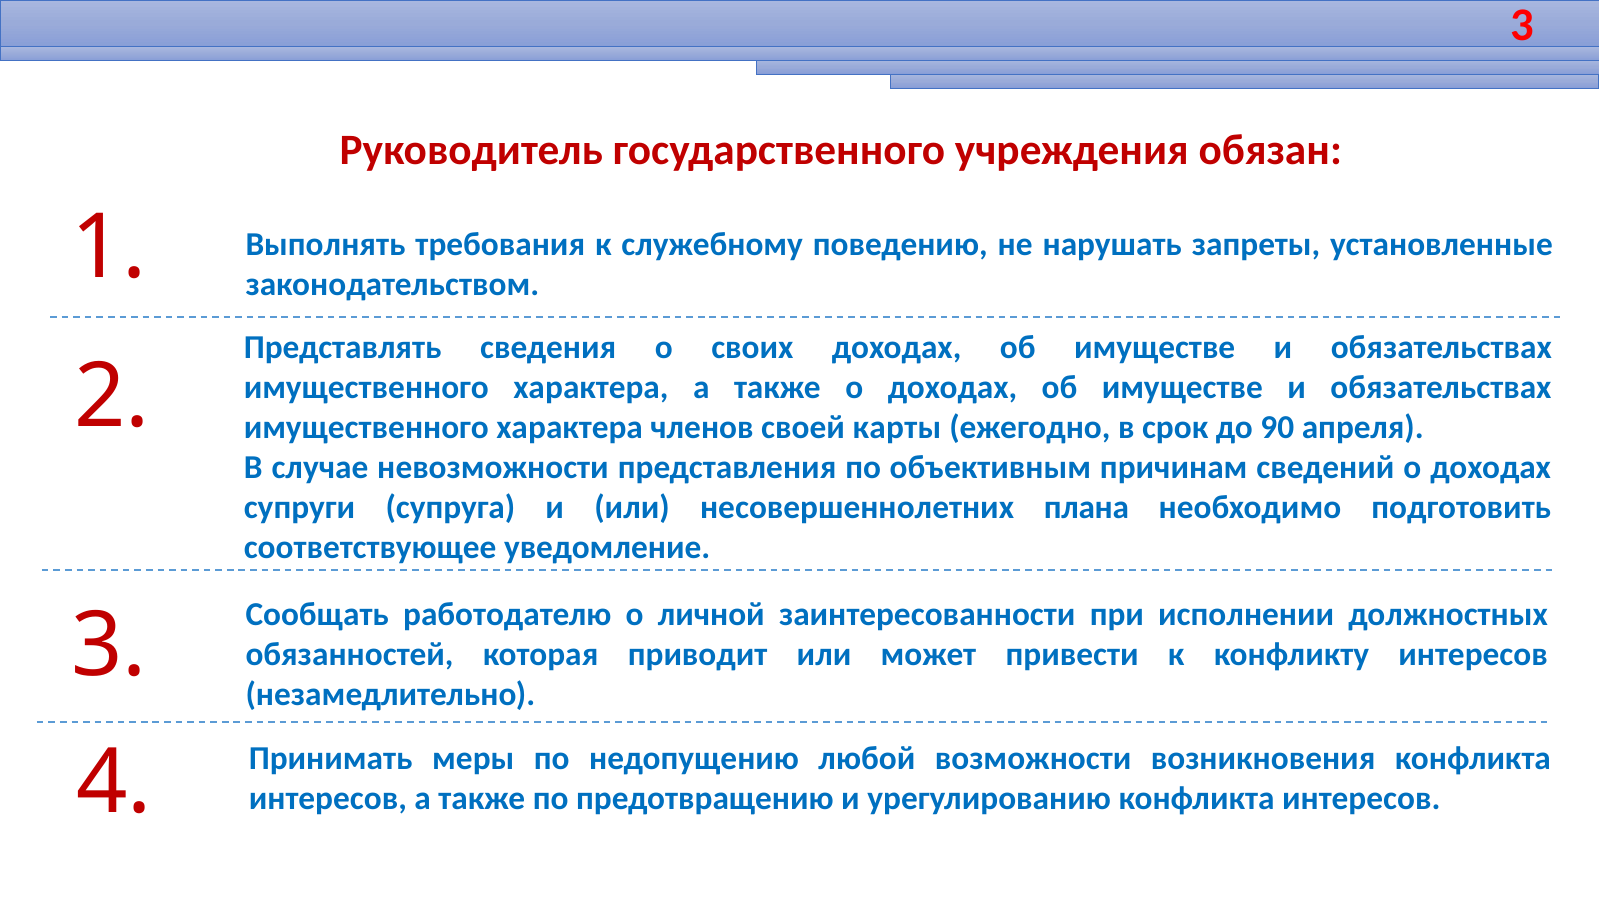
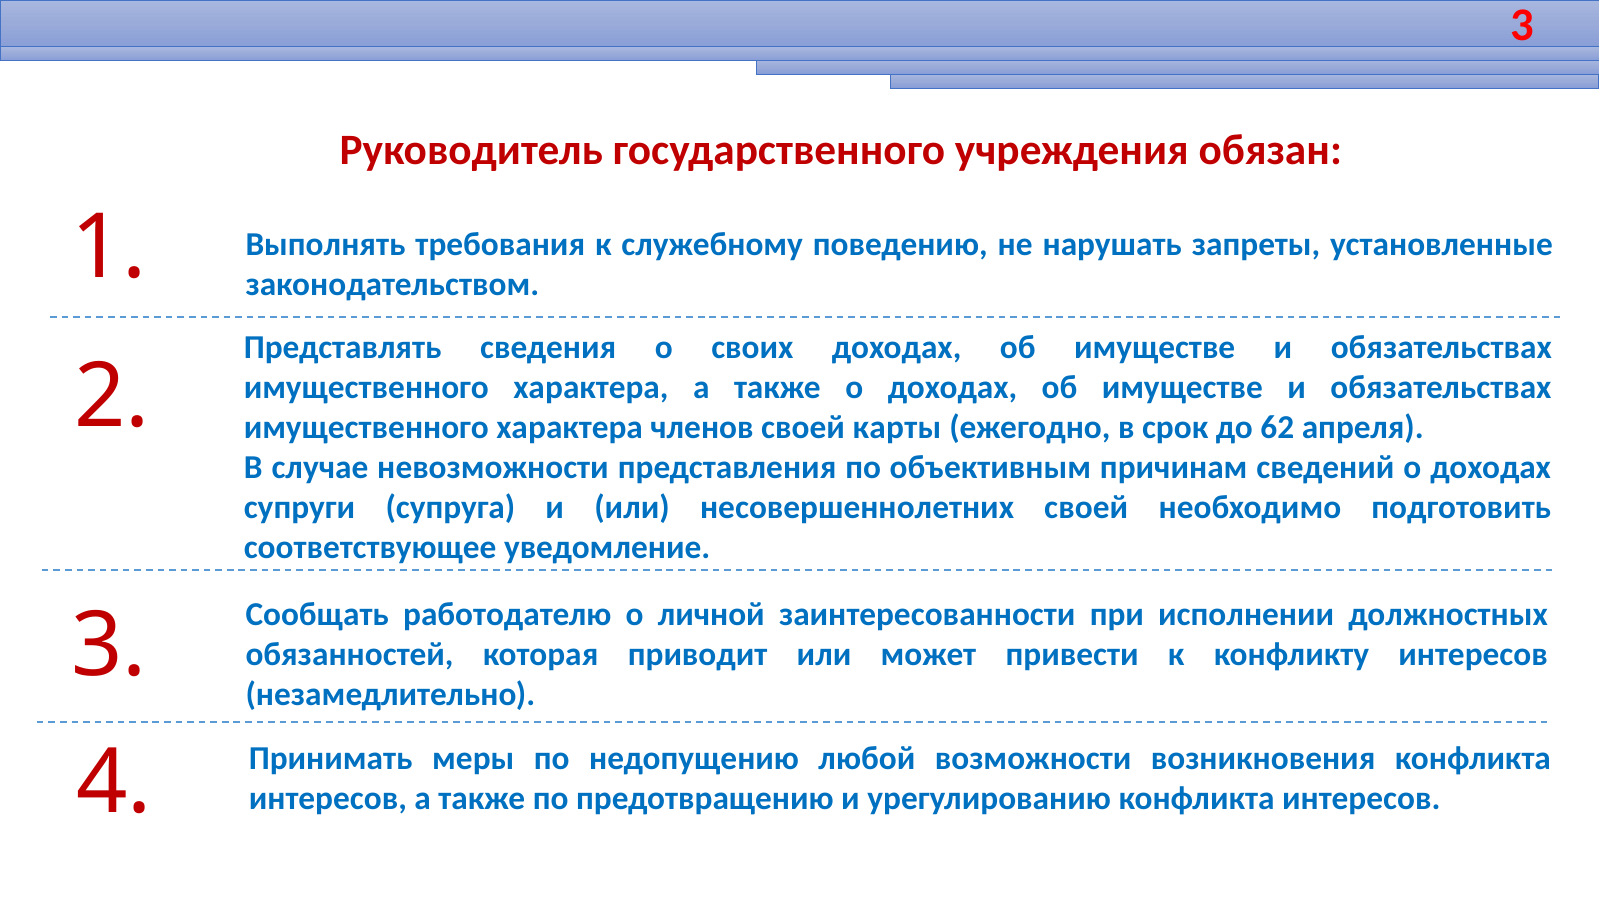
90: 90 -> 62
несовершеннолетних плана: плана -> своей
